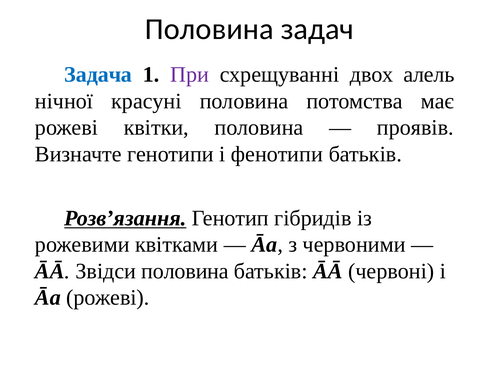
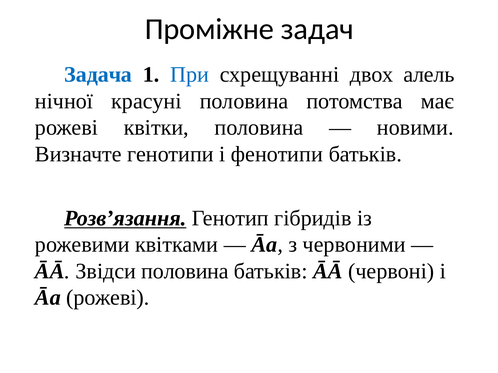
Половина at (209, 29): Половина -> Проміжне
При colour: purple -> blue
проявів: проявів -> новими
